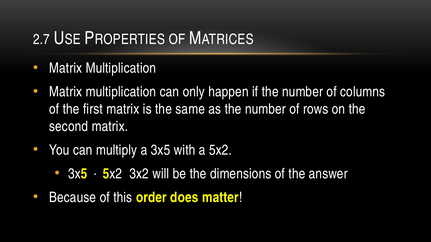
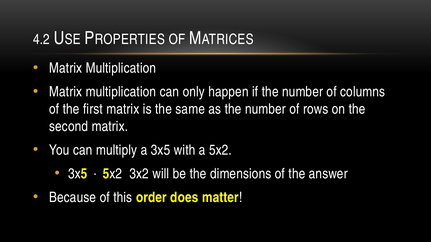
2.7: 2.7 -> 4.2
